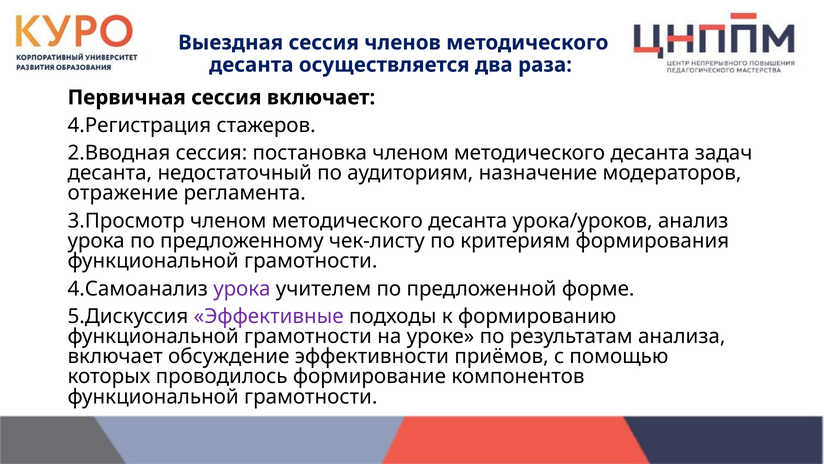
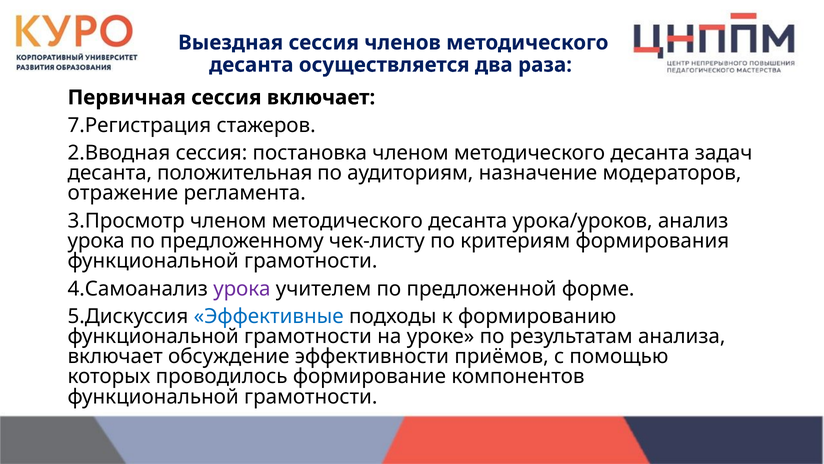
4.Регистрация: 4.Регистрация -> 7.Регистрация
недостаточный: недостаточный -> положительная
Эффективные colour: purple -> blue
